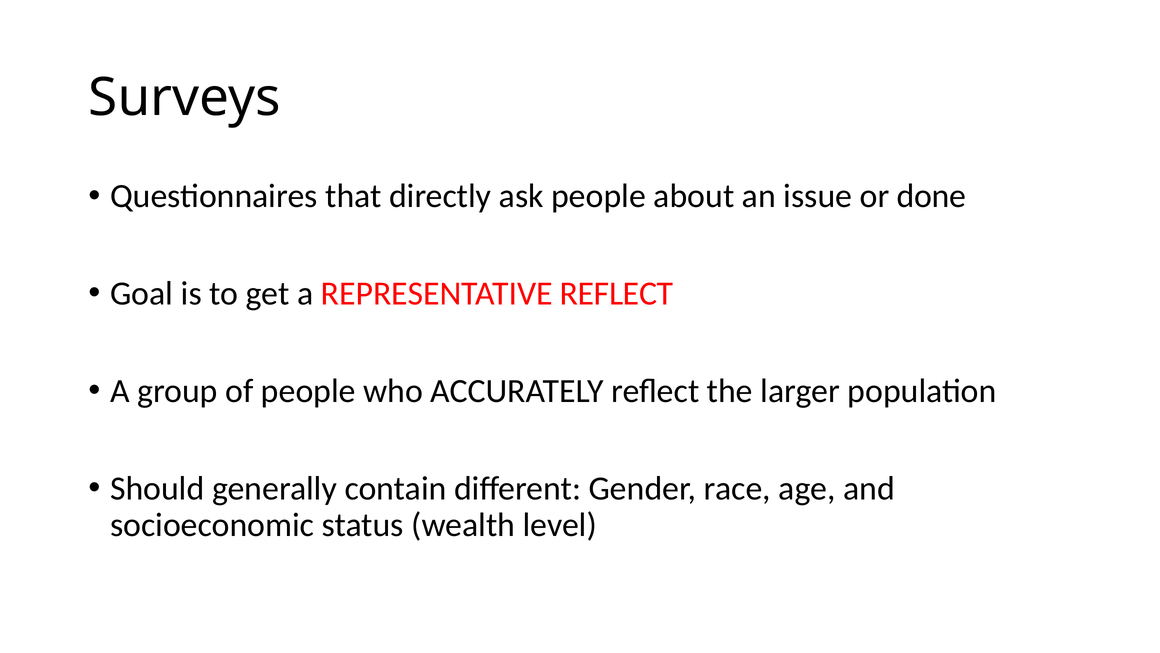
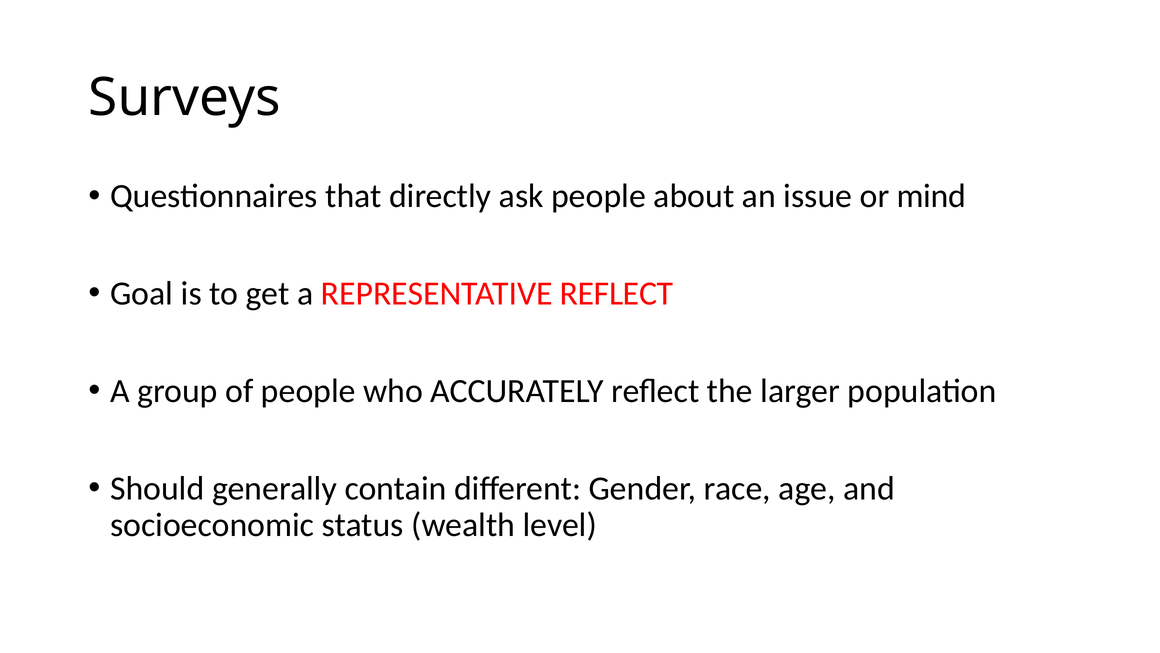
done: done -> mind
